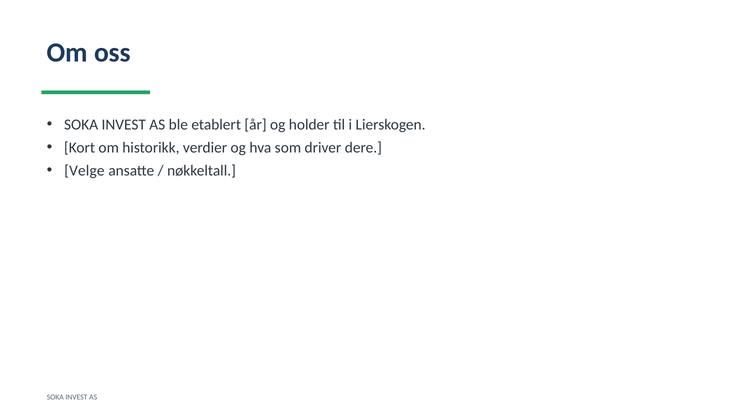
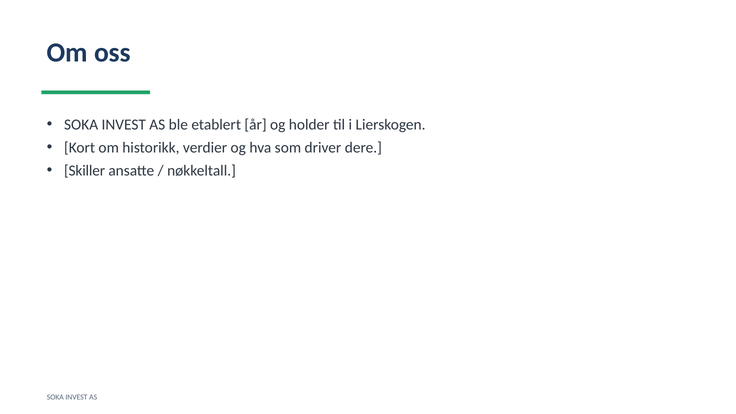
Velge: Velge -> Skiller
